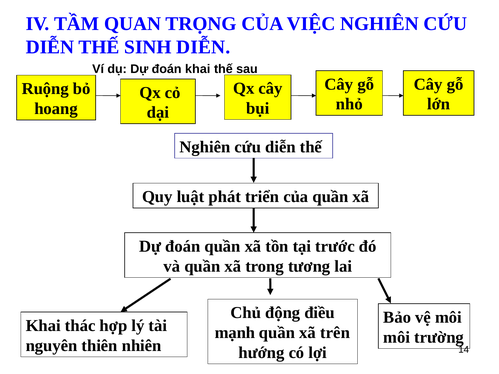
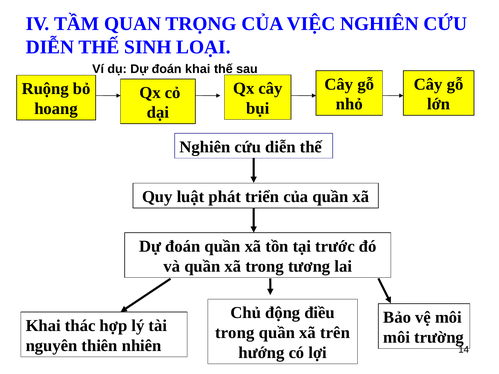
SINH DIỄN: DIỄN -> LOẠI
mạnh at (235, 333): mạnh -> trong
